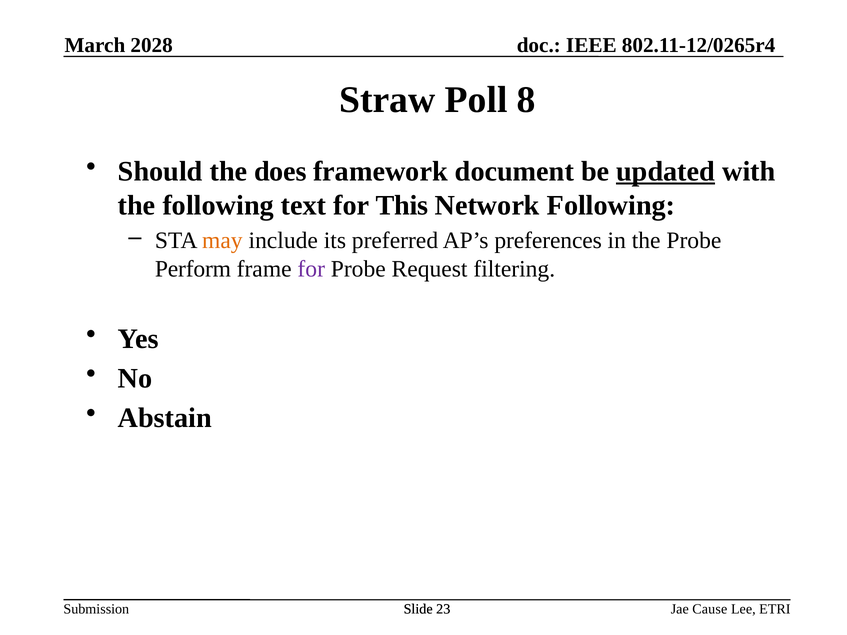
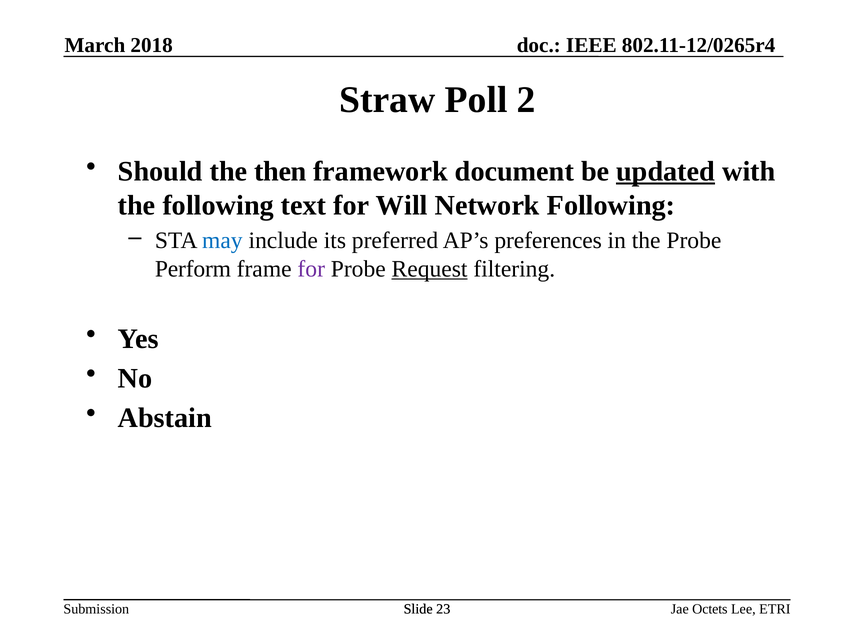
2028: 2028 -> 2018
8: 8 -> 2
does: does -> then
This: This -> Will
may colour: orange -> blue
Request underline: none -> present
Cause: Cause -> Octets
